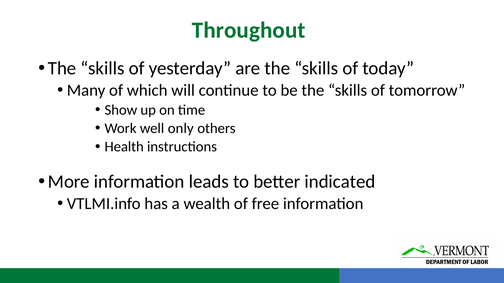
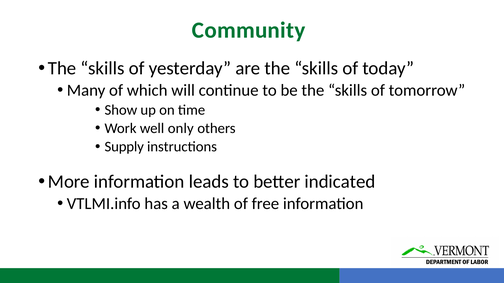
Throughout: Throughout -> Community
Health: Health -> Supply
